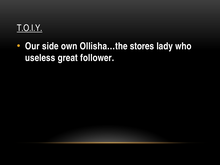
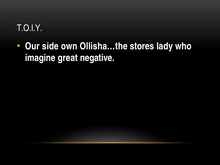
T.O.I.Y underline: present -> none
useless: useless -> imagine
follower: follower -> negative
